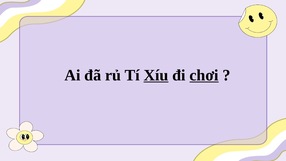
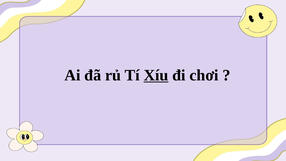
chơi underline: present -> none
